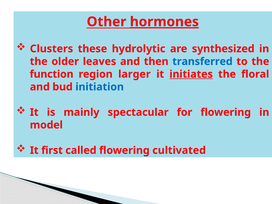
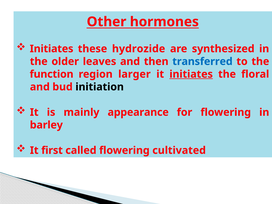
hormones underline: present -> none
Clusters at (51, 49): Clusters -> Initiates
hydrolytic: hydrolytic -> hydrozide
initiation colour: blue -> black
spectacular: spectacular -> appearance
model: model -> barley
